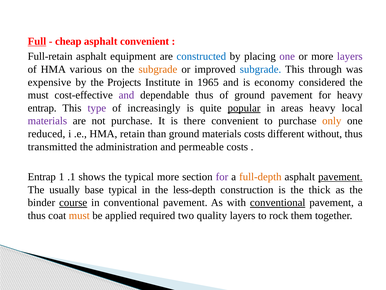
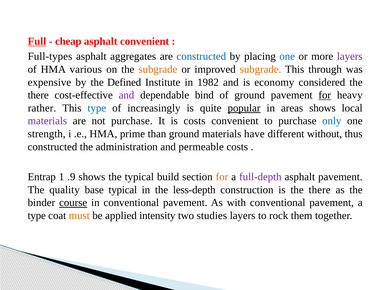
Full-retain: Full-retain -> Full-types
equipment: equipment -> aggregates
one at (287, 56) colour: purple -> blue
subgrade at (261, 69) colour: blue -> orange
Projects: Projects -> Defined
1965: 1965 -> 1982
must at (38, 95): must -> there
dependable thus: thus -> bind
for at (325, 95) underline: none -> present
entrap at (42, 108): entrap -> rather
type at (97, 108) colour: purple -> blue
areas heavy: heavy -> shows
is there: there -> costs
only colour: orange -> blue
reduced: reduced -> strength
retain: retain -> prime
materials costs: costs -> have
transmitted at (52, 147): transmitted -> constructed
.1: .1 -> .9
typical more: more -> build
for at (222, 177) colour: purple -> orange
full-depth colour: orange -> purple
pavement at (340, 177) underline: present -> none
usually: usually -> quality
is the thick: thick -> there
conventional at (278, 202) underline: present -> none
thus at (37, 215): thus -> type
required: required -> intensity
quality: quality -> studies
